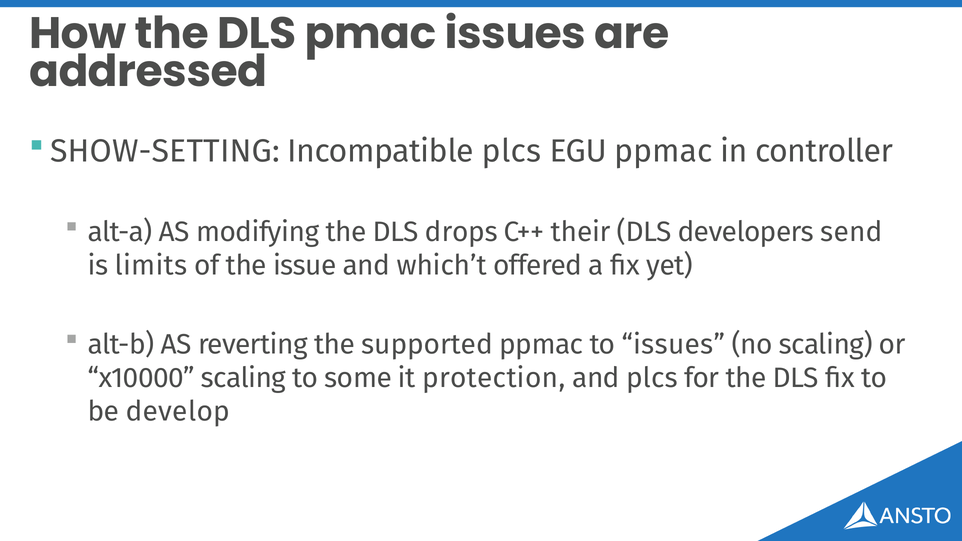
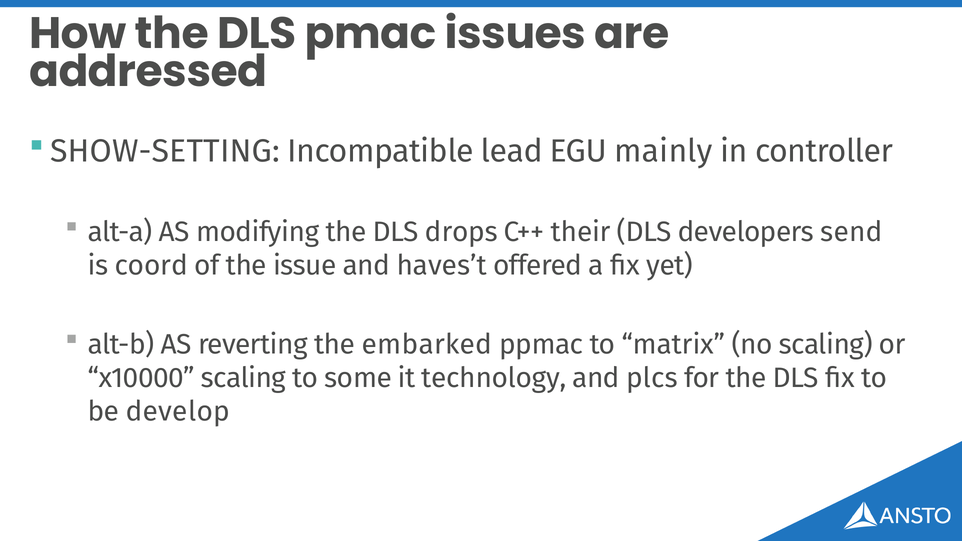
Incompatible plcs: plcs -> lead
EGU ppmac: ppmac -> mainly
limits: limits -> coord
which’t: which’t -> haves’t
supported: supported -> embarked
to issues: issues -> matrix
protection: protection -> technology
